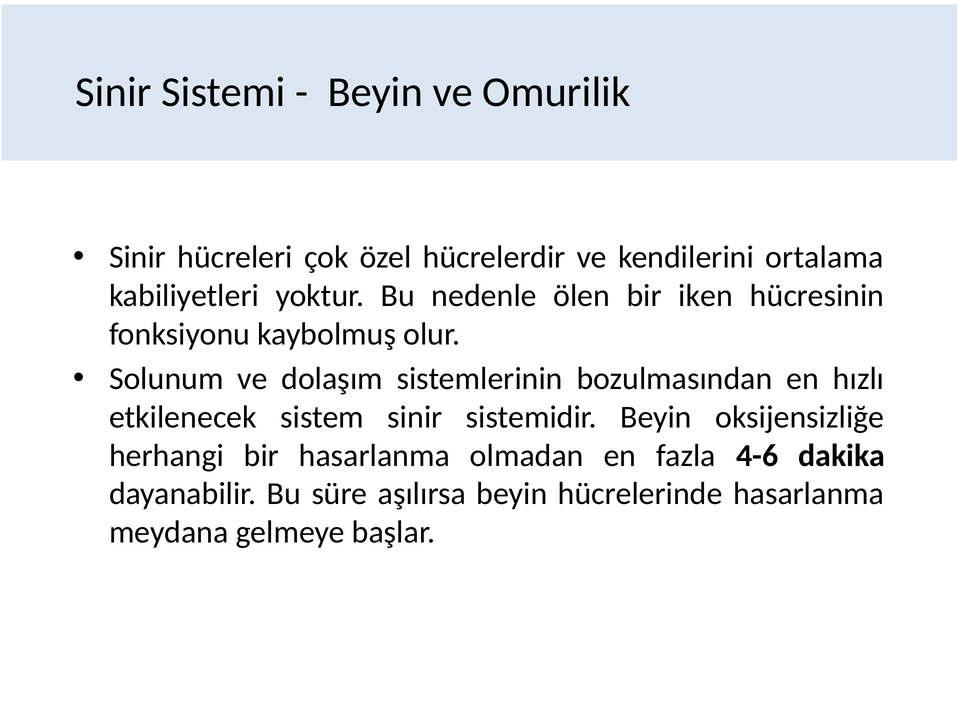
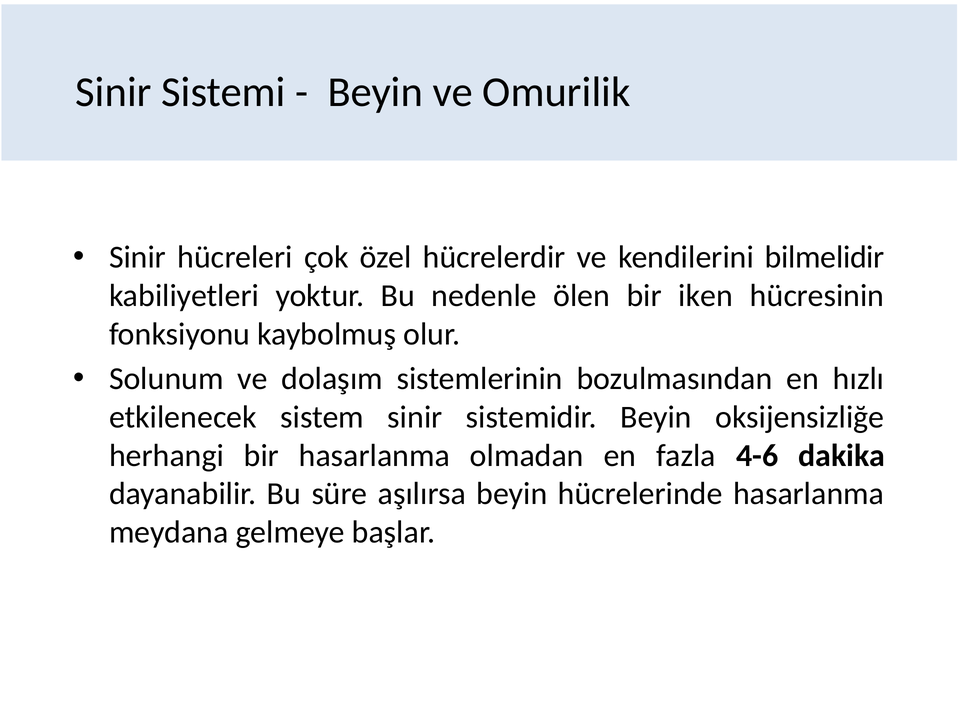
ortalama: ortalama -> bilmelidir
